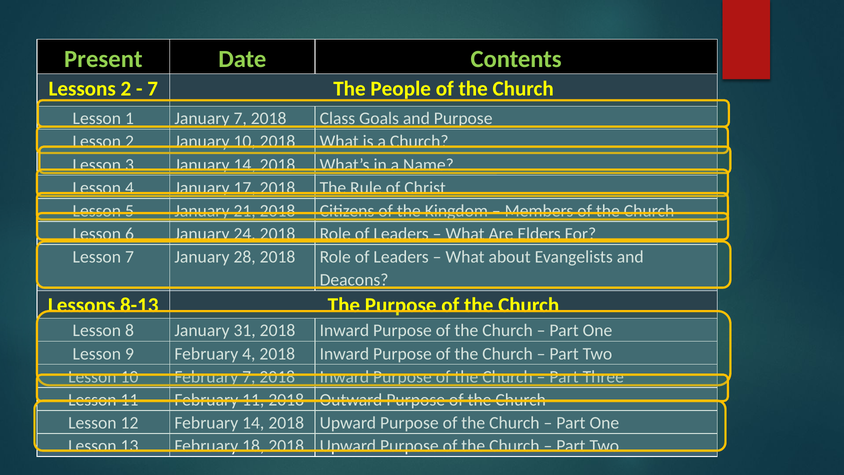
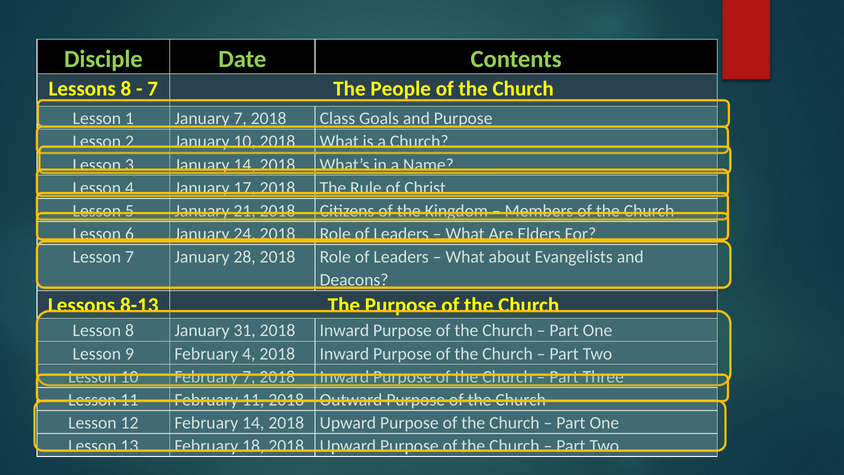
Present: Present -> Disciple
Lessons 2: 2 -> 8
